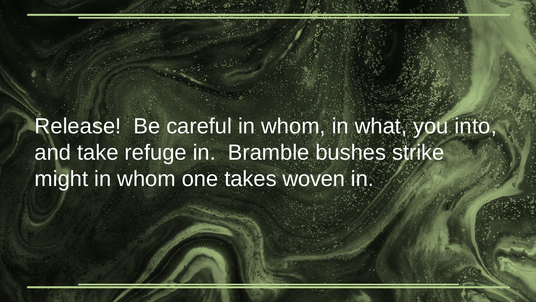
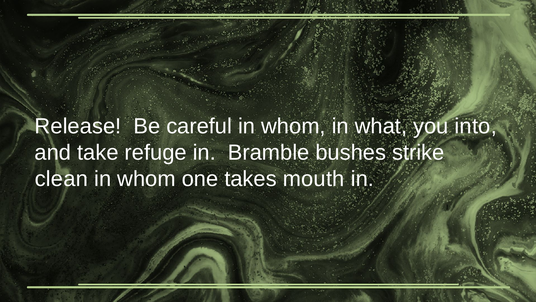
might: might -> clean
woven: woven -> mouth
